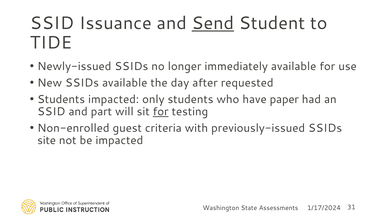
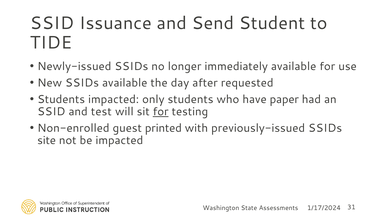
Send underline: present -> none
part: part -> test
criteria: criteria -> printed
